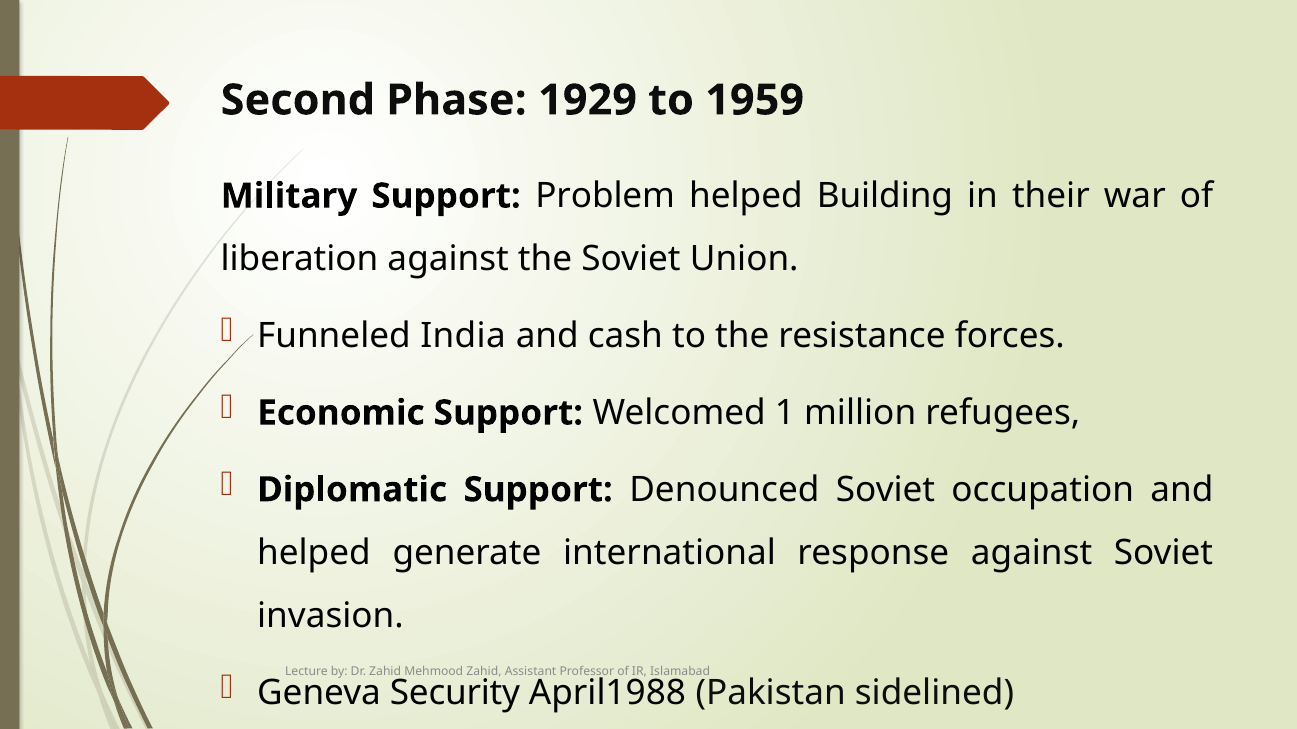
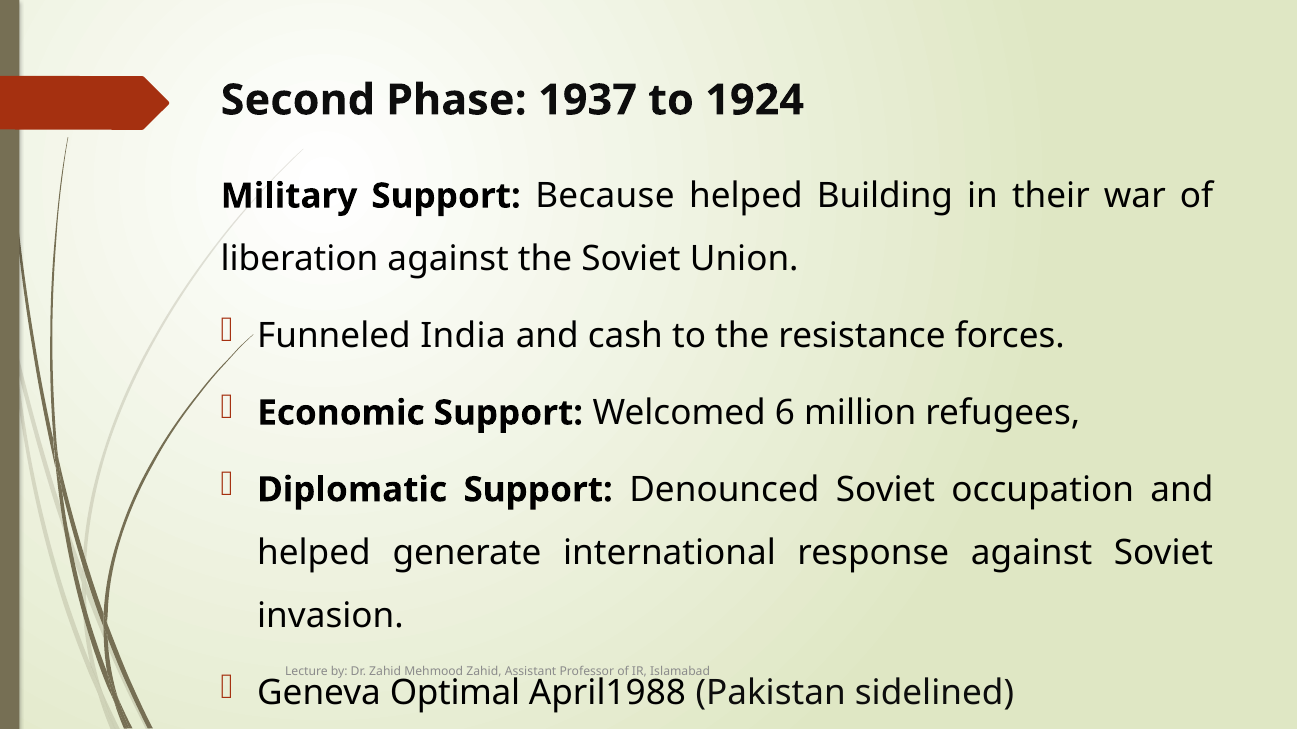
1929: 1929 -> 1937
1959: 1959 -> 1924
Problem: Problem -> Because
1: 1 -> 6
Security: Security -> Optimal
